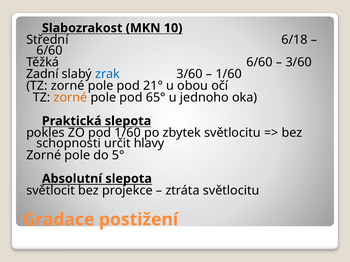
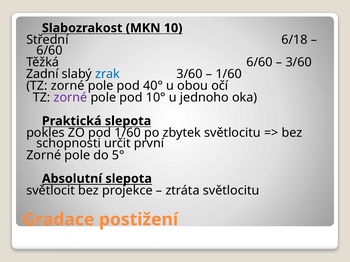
21°: 21° -> 40°
zorné at (70, 98) colour: orange -> purple
65°: 65° -> 10°
hlavy: hlavy -> první
